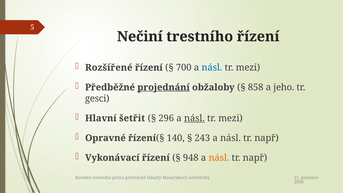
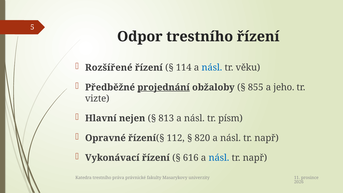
Nečiní: Nečiní -> Odpor
700: 700 -> 114
mezi at (248, 68): mezi -> věku
858: 858 -> 855
gesci: gesci -> vizte
šetřit: šetřit -> nejen
296: 296 -> 813
násl at (194, 118) underline: present -> none
mezi at (230, 118): mezi -> písm
140: 140 -> 112
243: 243 -> 820
948: 948 -> 616
násl at (219, 158) colour: orange -> blue
